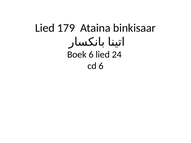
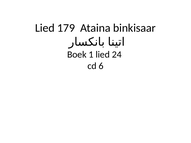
Boek 6: 6 -> 1
